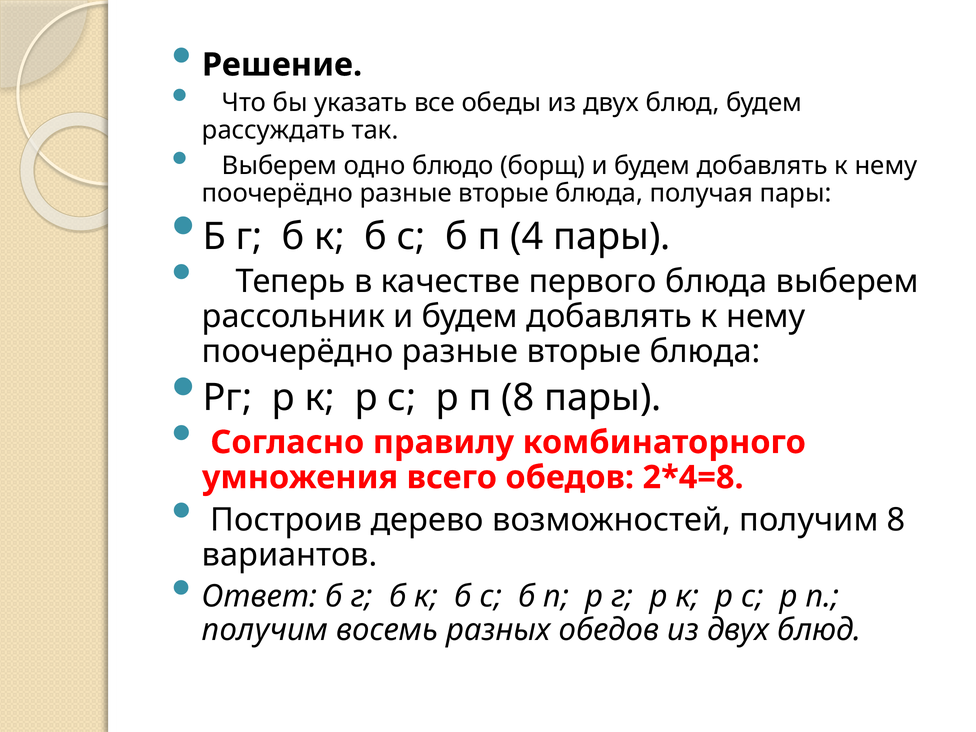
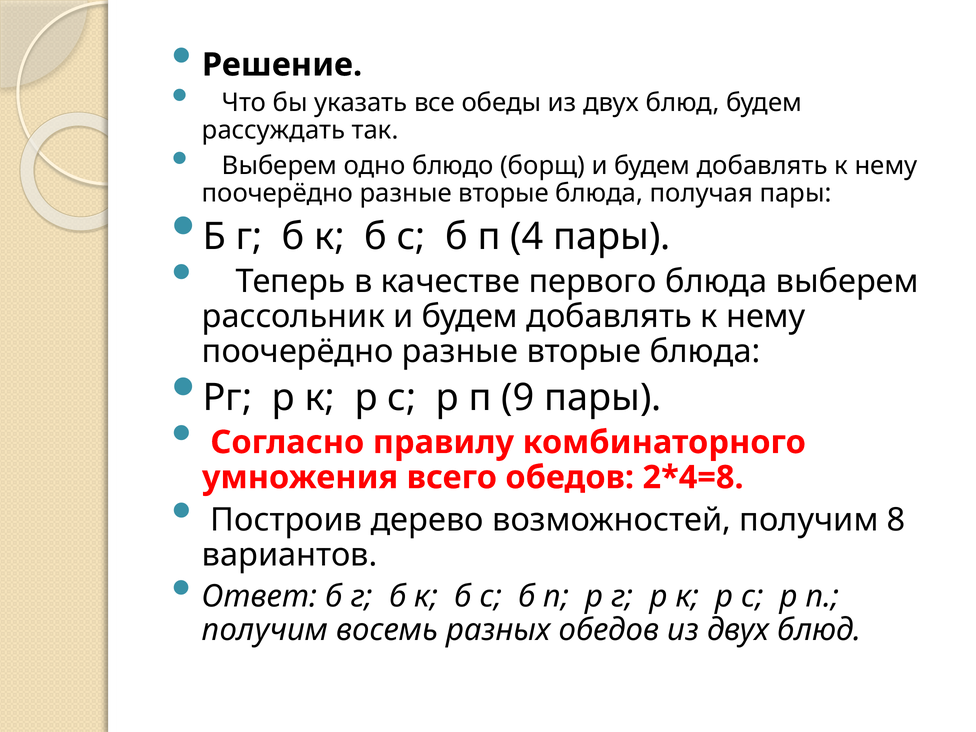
п 8: 8 -> 9
